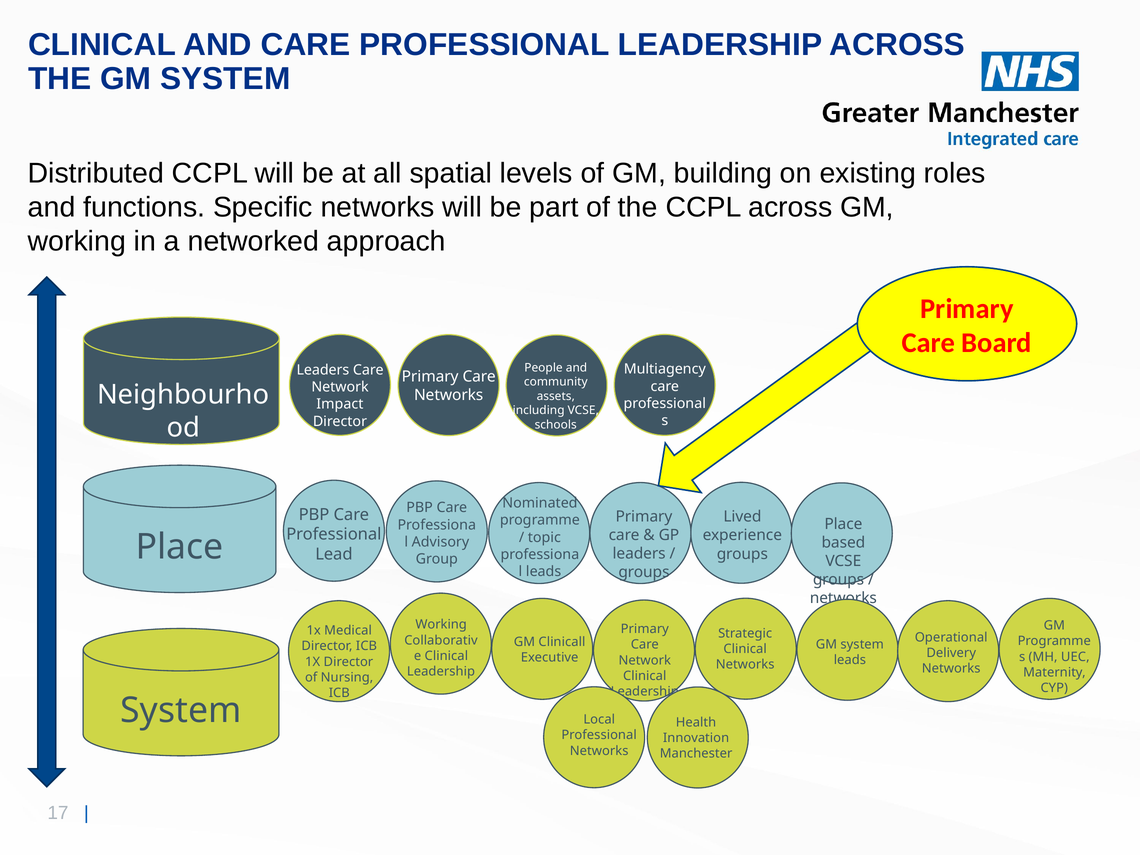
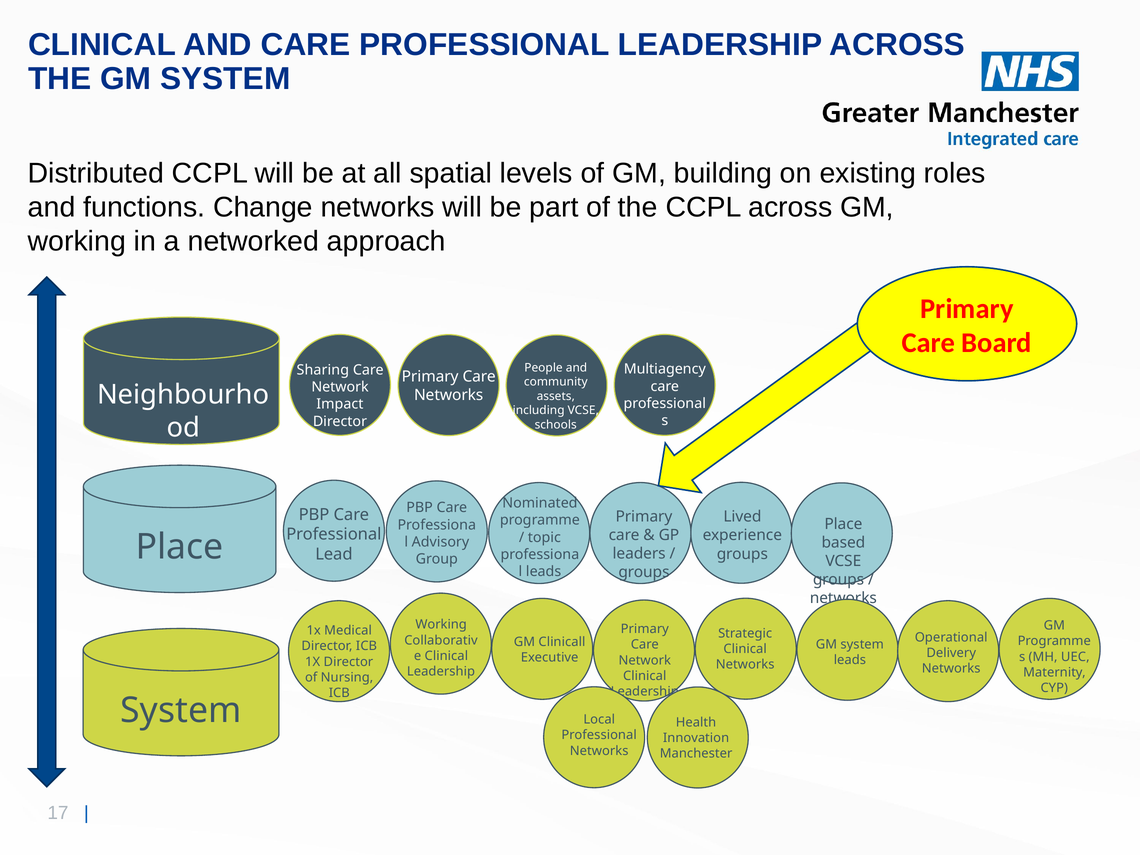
Specific: Specific -> Change
Leaders at (323, 370): Leaders -> Sharing
